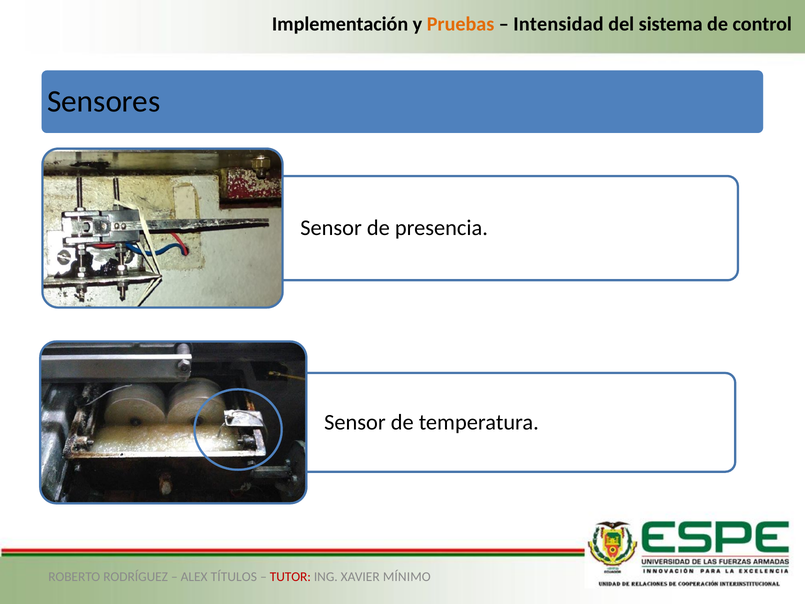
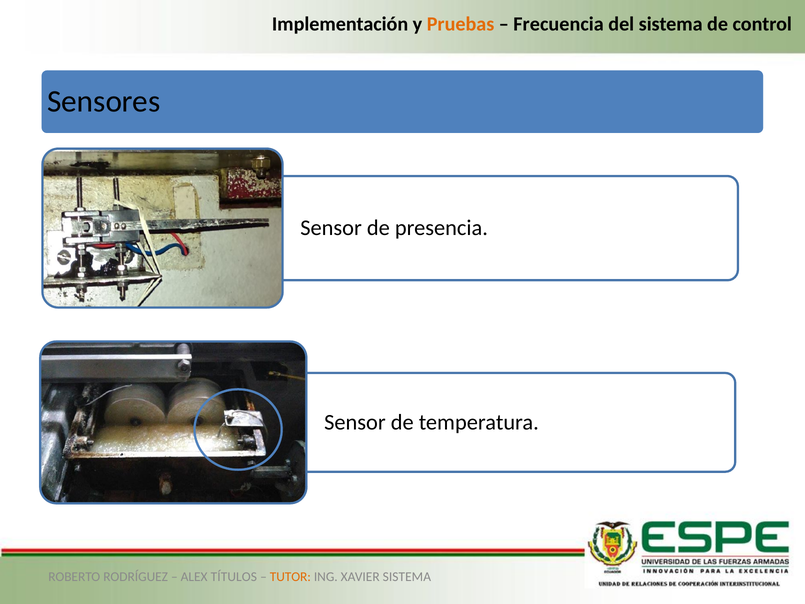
Intensidad: Intensidad -> Frecuencia
TUTOR colour: red -> orange
XAVIER MÍNIMO: MÍNIMO -> SISTEMA
